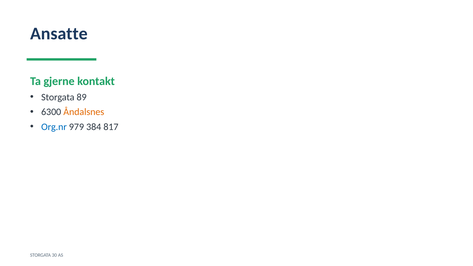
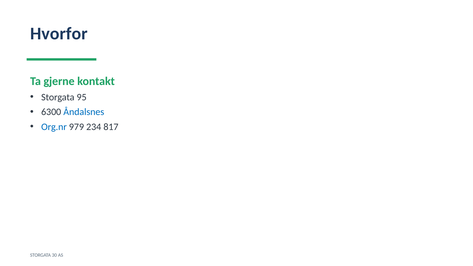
Ansatte: Ansatte -> Hvorfor
89: 89 -> 95
Åndalsnes colour: orange -> blue
384: 384 -> 234
